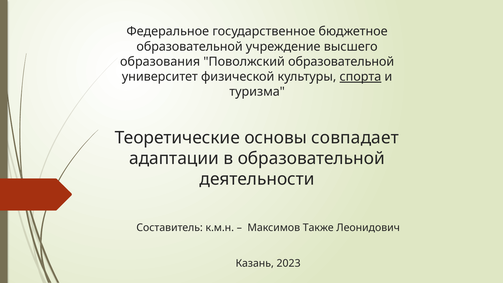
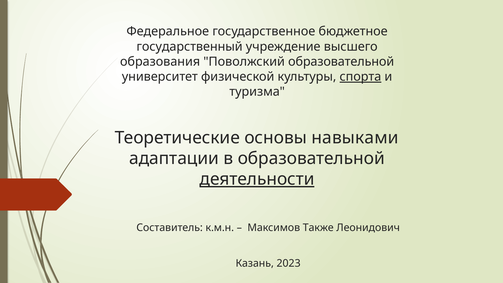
образовательной at (190, 47): образовательной -> государственный
совпадает: совпадает -> навыками
деятельности underline: none -> present
